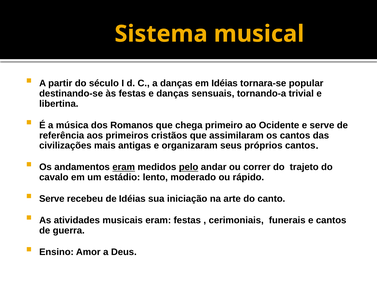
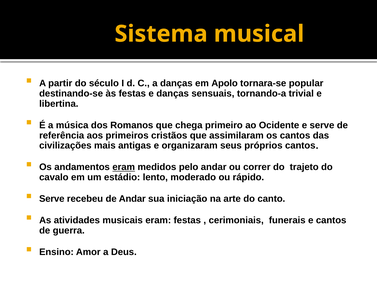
em Idéias: Idéias -> Apolo
pelo underline: present -> none
de Idéias: Idéias -> Andar
